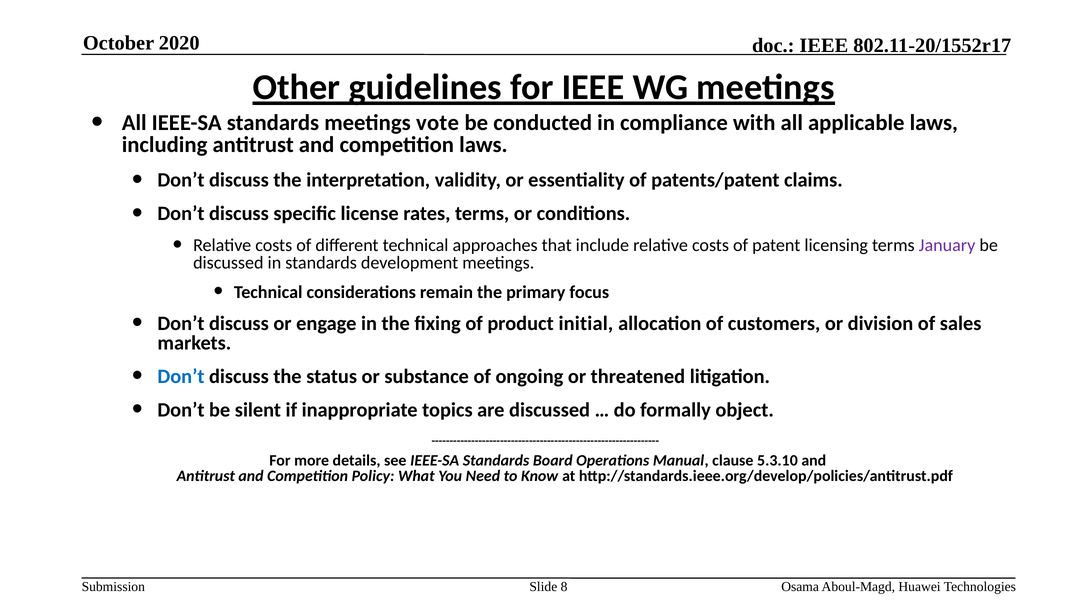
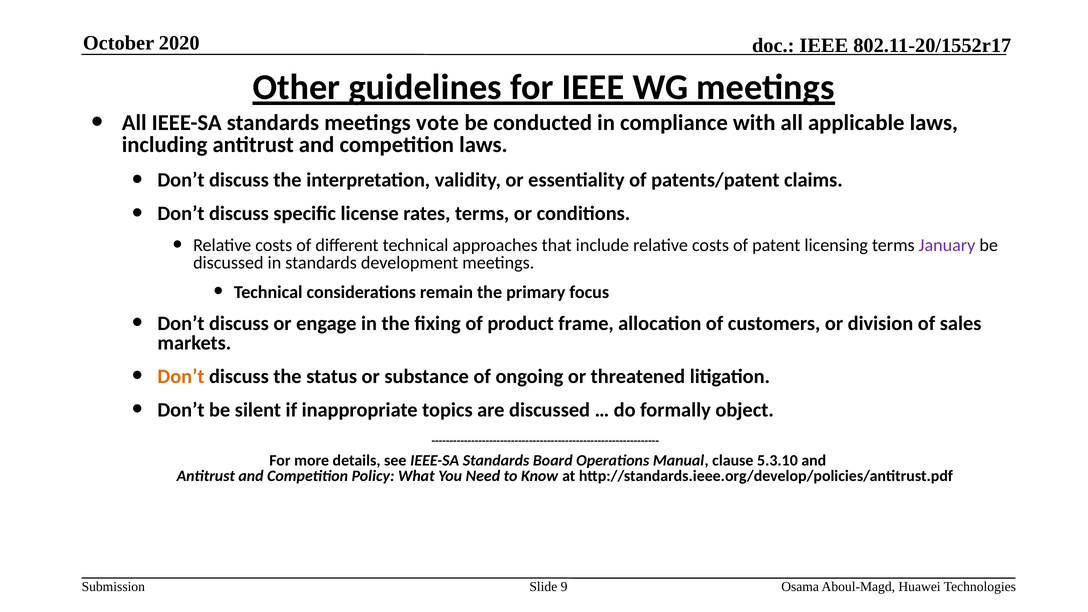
initial: initial -> frame
Don’t at (181, 376) colour: blue -> orange
8: 8 -> 9
